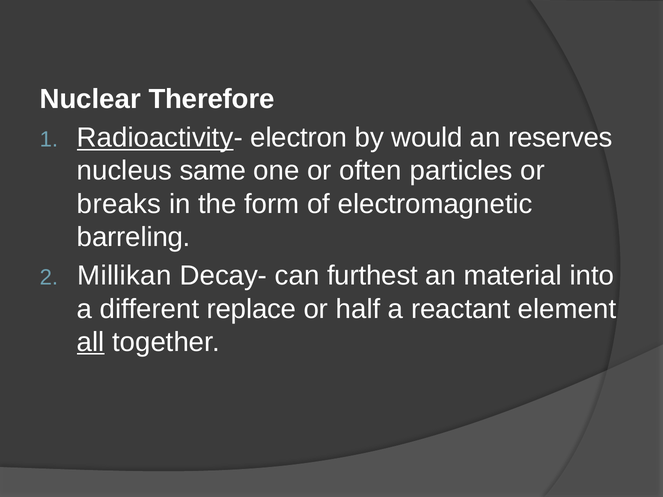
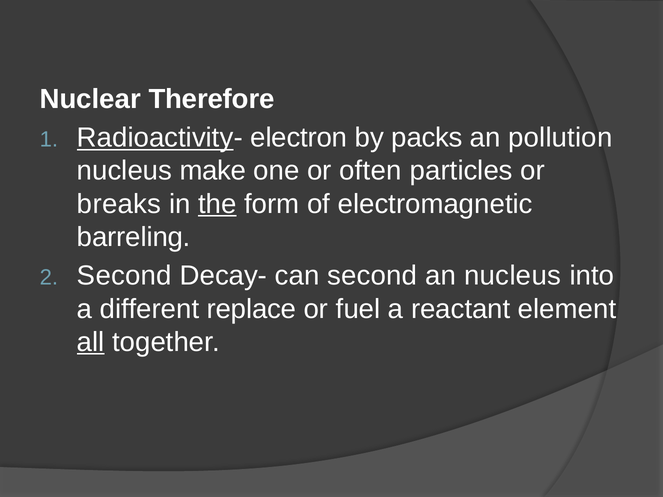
would: would -> packs
reserves: reserves -> pollution
same: same -> make
the underline: none -> present
Millikan at (124, 276): Millikan -> Second
can furthest: furthest -> second
an material: material -> nucleus
half: half -> fuel
